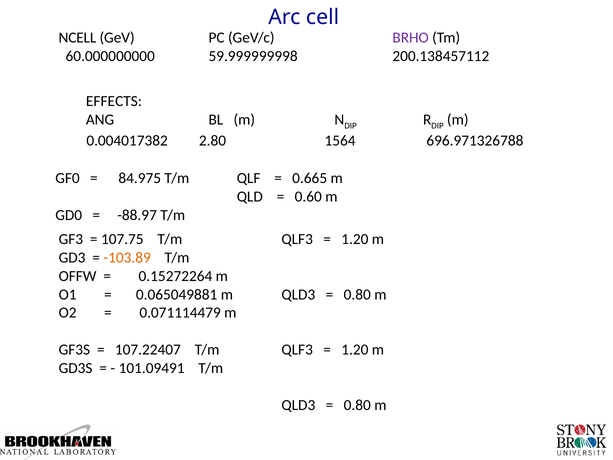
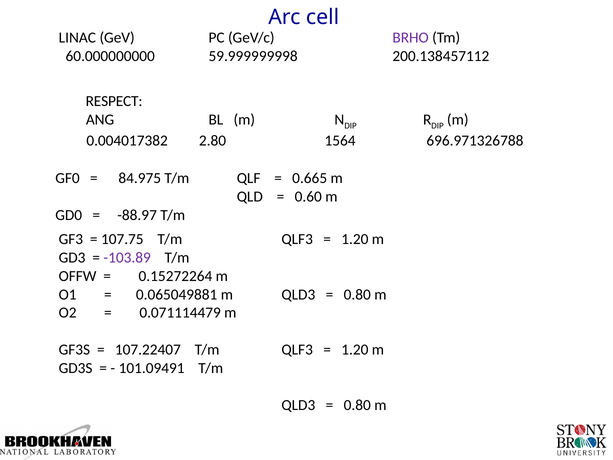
NCELL: NCELL -> LINAC
EFFECTS: EFFECTS -> RESPECT
-103.89 colour: orange -> purple
